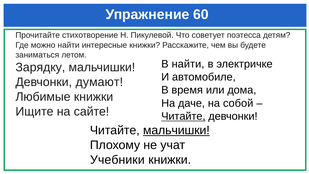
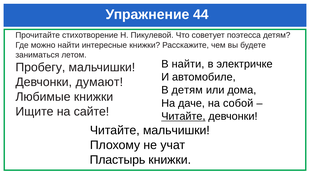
60: 60 -> 44
Зарядку: Зарядку -> Пробегу
В время: время -> детям
мальчишки at (176, 130) underline: present -> none
Учебники: Учебники -> Пластырь
